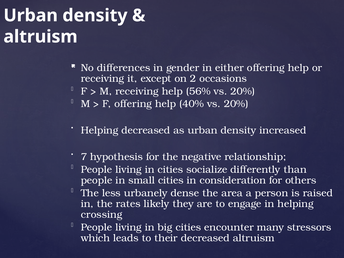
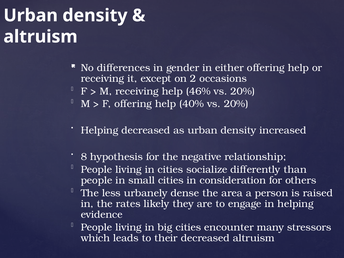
56%: 56% -> 46%
7: 7 -> 8
crossing: crossing -> evidence
